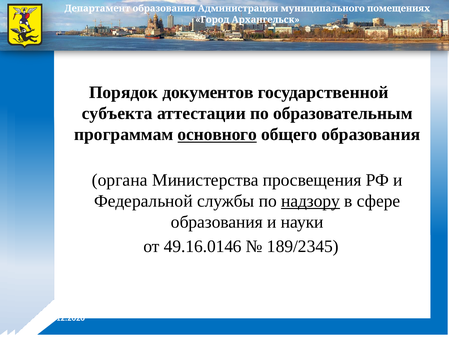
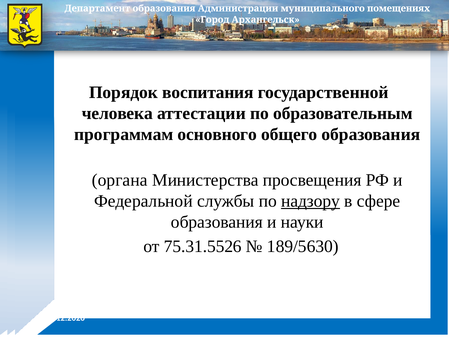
документов: документов -> воспитания
субъекта: субъекта -> человека
основного underline: present -> none
49.16.0146: 49.16.0146 -> 75.31.5526
189/2345: 189/2345 -> 189/5630
